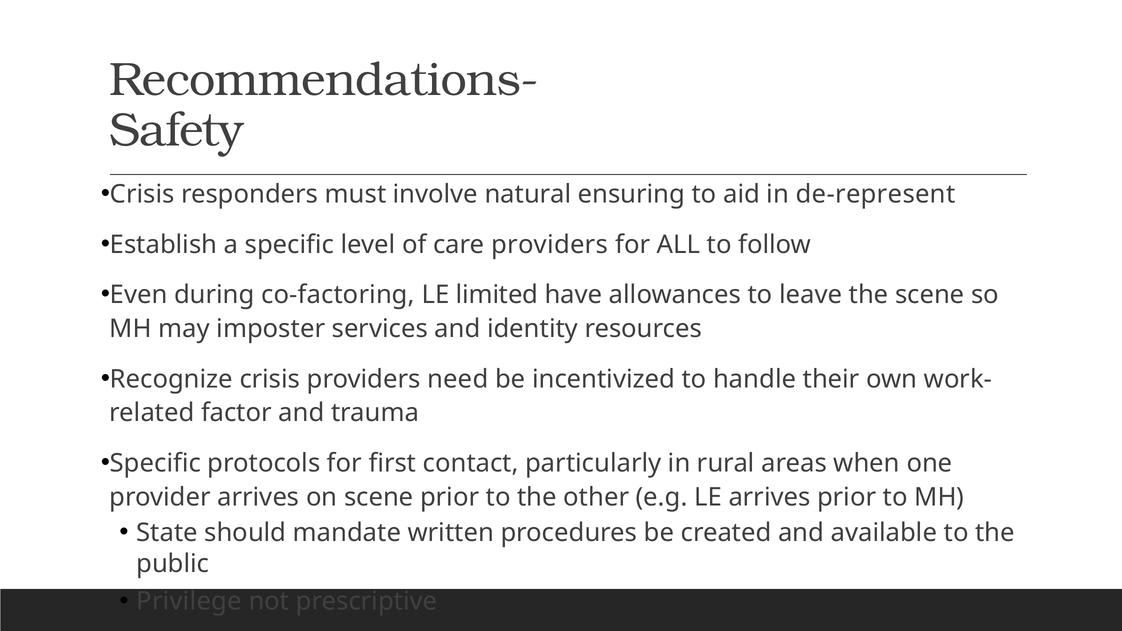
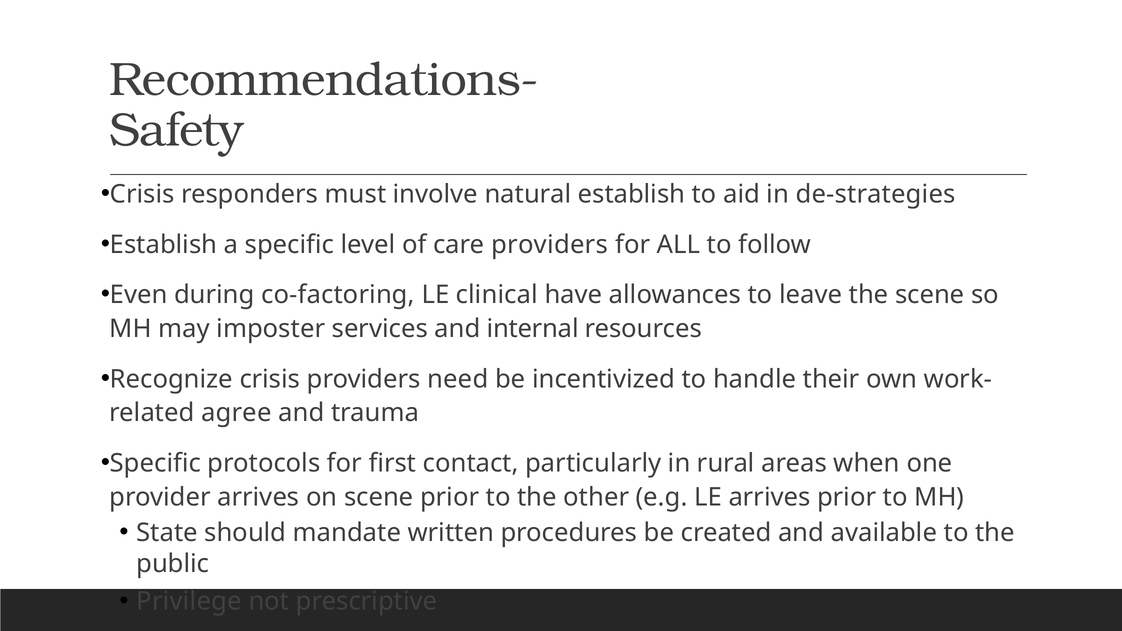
natural ensuring: ensuring -> establish
de-represent: de-represent -> de-strategies
limited: limited -> clinical
identity: identity -> internal
factor: factor -> agree
